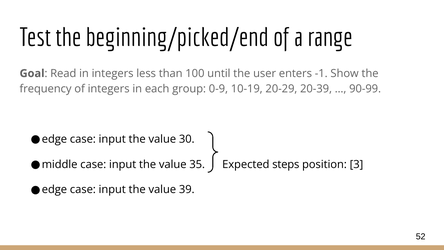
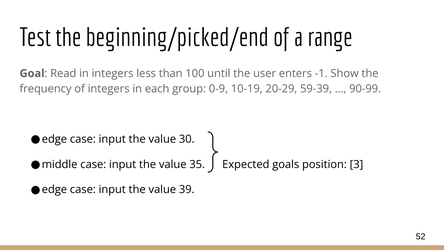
20-39: 20-39 -> 59-39
steps: steps -> goals
